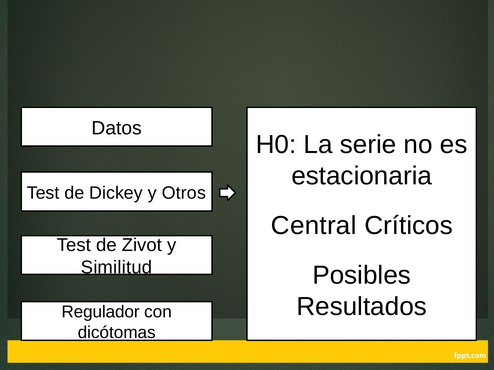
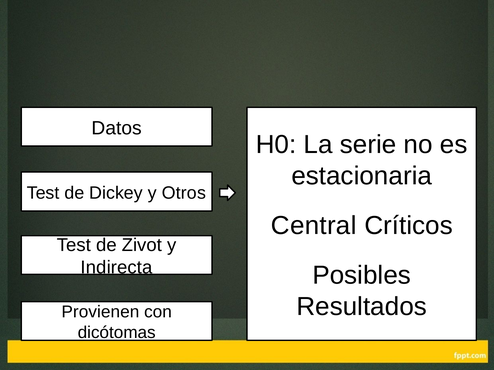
Similitud: Similitud -> Indirecta
Regulador: Regulador -> Provienen
